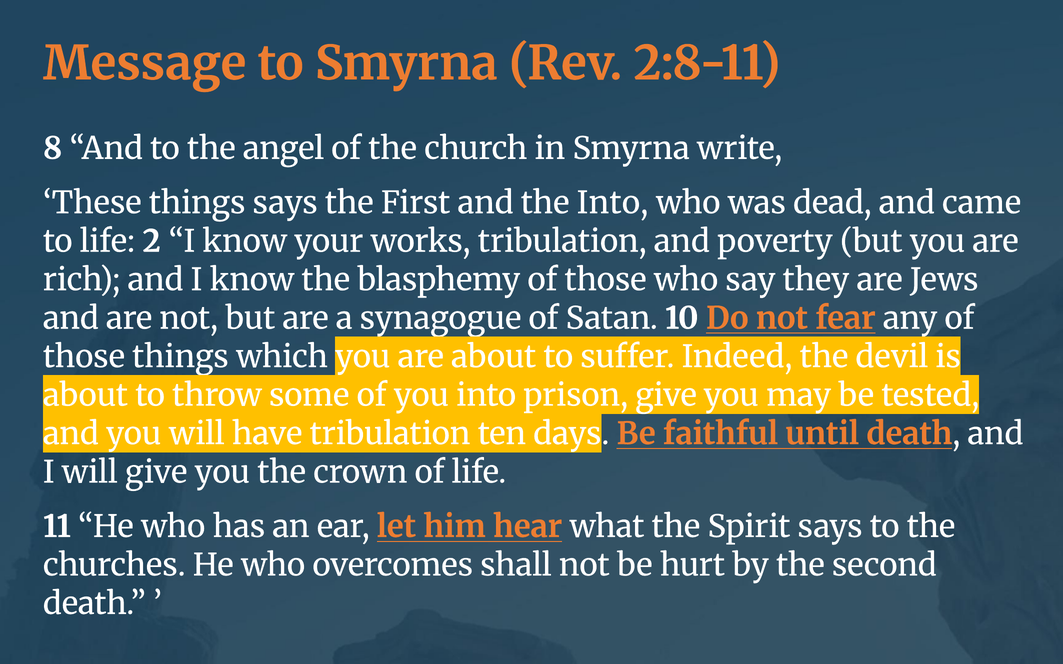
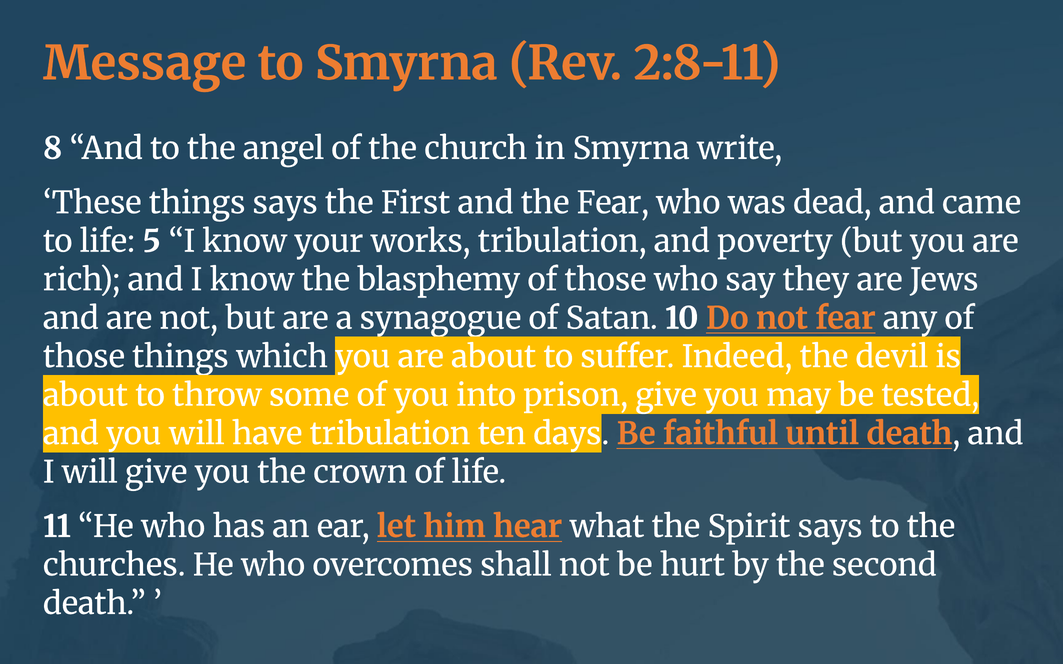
the Into: Into -> Fear
2: 2 -> 5
